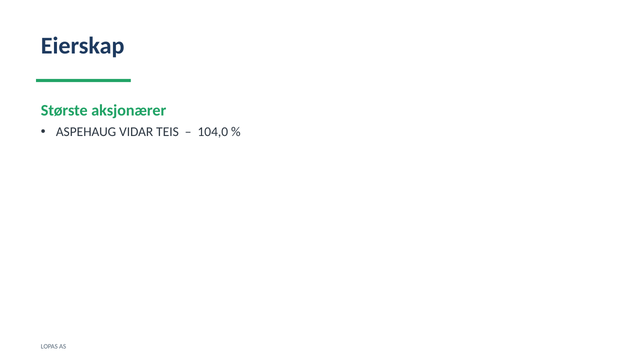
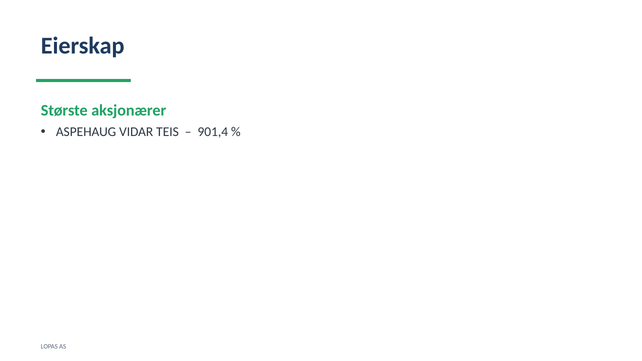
104,0: 104,0 -> 901,4
